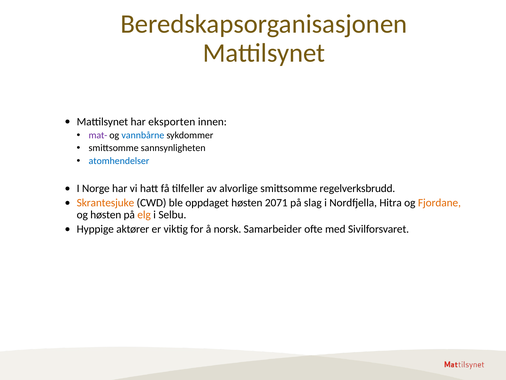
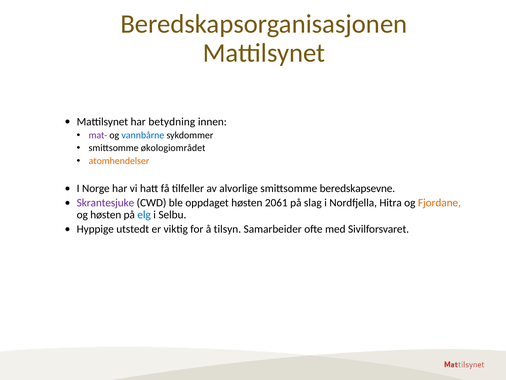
eksporten: eksporten -> betydning
sannsynligheten: sannsynligheten -> økologiområdet
atomhendelser colour: blue -> orange
regelverksbrudd: regelverksbrudd -> beredskapsevne
Skrantesjuke colour: orange -> purple
2071: 2071 -> 2061
elg colour: orange -> blue
aktører: aktører -> utstedt
norsk: norsk -> tilsyn
